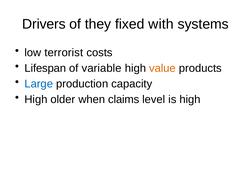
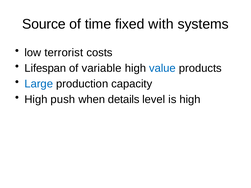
Drivers: Drivers -> Source
they: they -> time
value colour: orange -> blue
older: older -> push
claims: claims -> details
